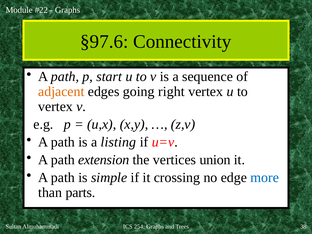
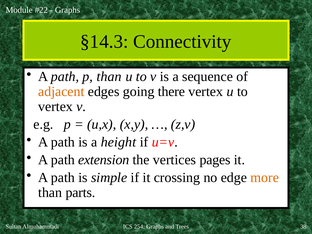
§97.6: §97.6 -> §14.3
p start: start -> than
right: right -> there
listing: listing -> height
union: union -> pages
more colour: blue -> orange
